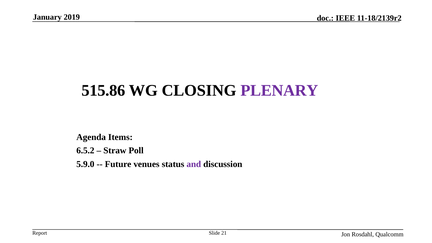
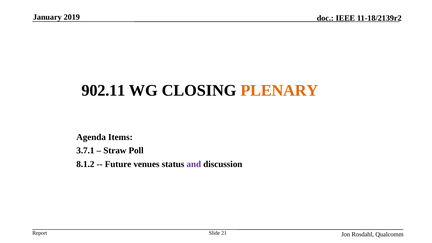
515.86: 515.86 -> 902.11
PLENARY colour: purple -> orange
6.5.2: 6.5.2 -> 3.7.1
5.9.0: 5.9.0 -> 8.1.2
